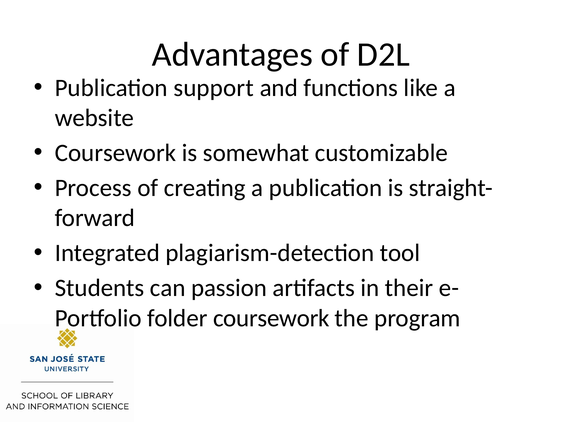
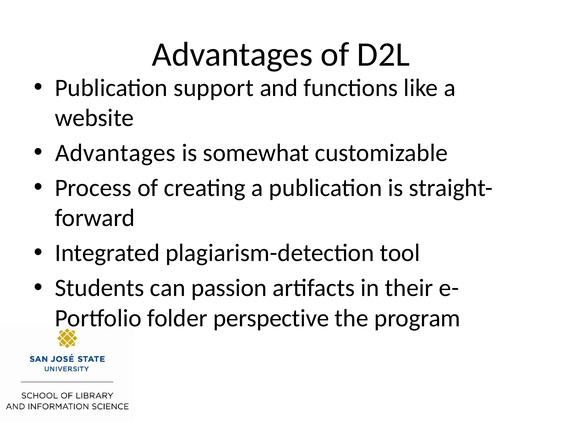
Coursework at (115, 153): Coursework -> Advantages
folder coursework: coursework -> perspective
